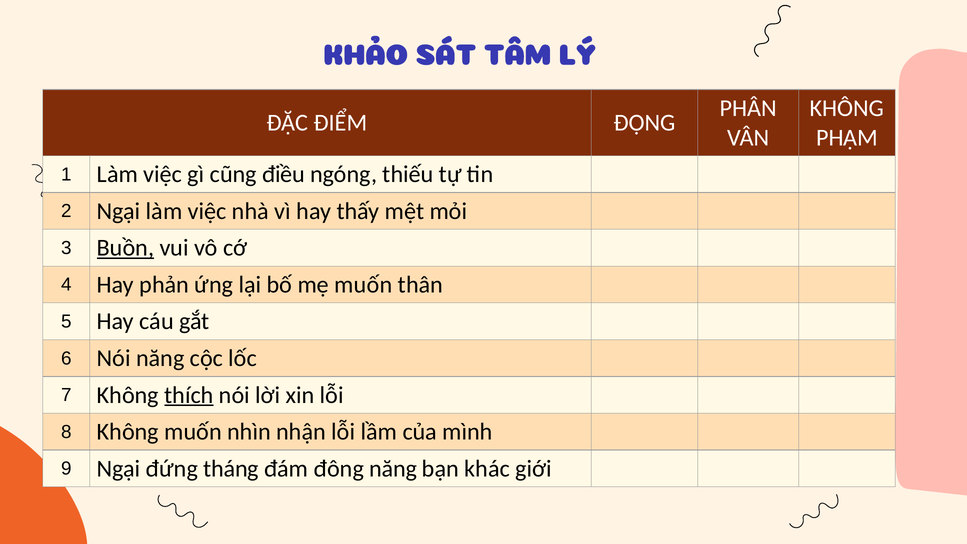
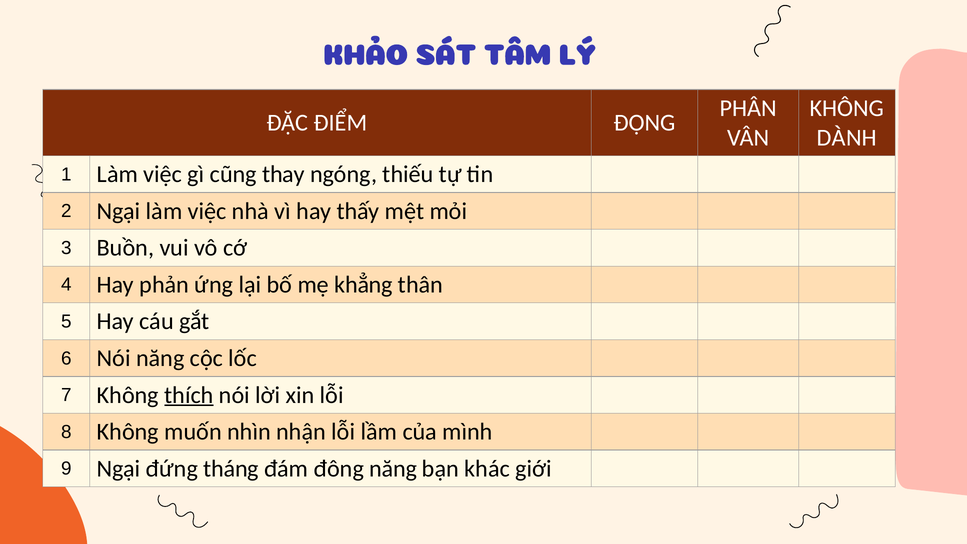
PHẠM: PHẠM -> DÀNH
điều: điều -> thay
Buồn underline: present -> none
mẹ muốn: muốn -> khẳng
